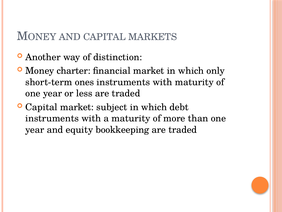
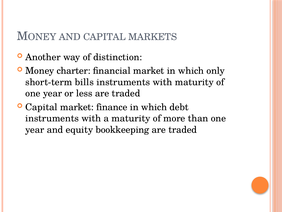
ones: ones -> bills
subject: subject -> finance
